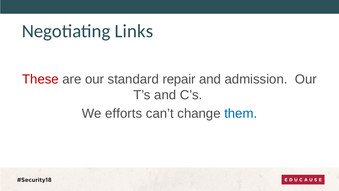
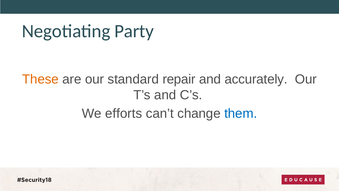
Links: Links -> Party
These colour: red -> orange
admission: admission -> accurately
